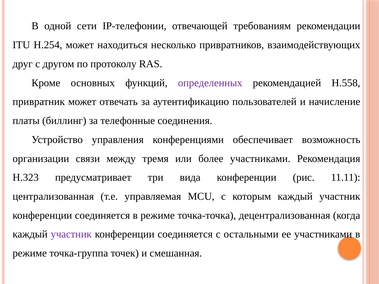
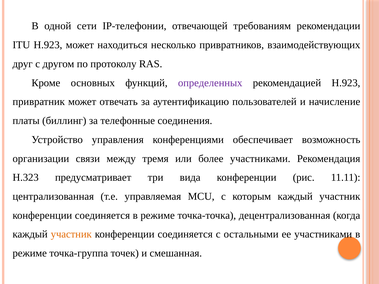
ITU Н.254: Н.254 -> Н.923
рекомендацией Н.558: Н.558 -> Н.923
участник at (71, 234) colour: purple -> orange
